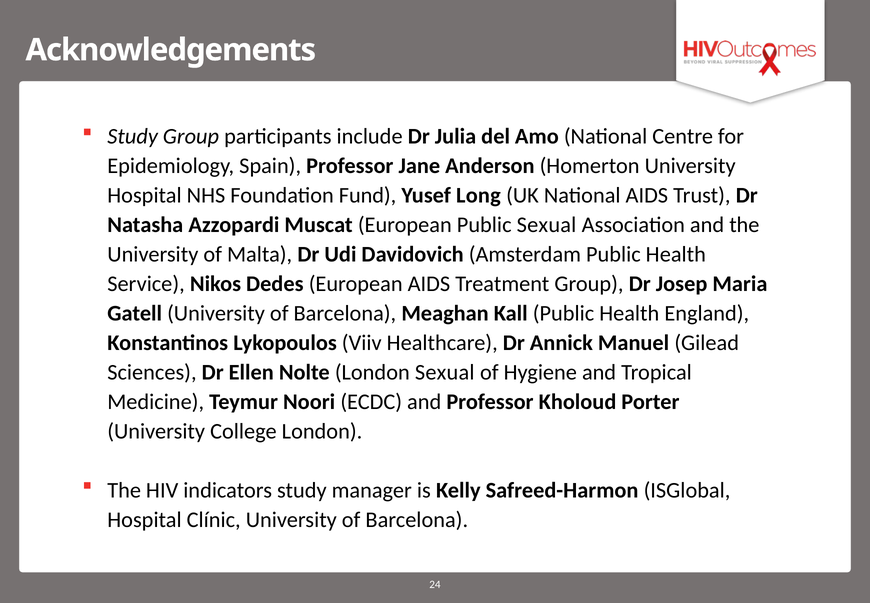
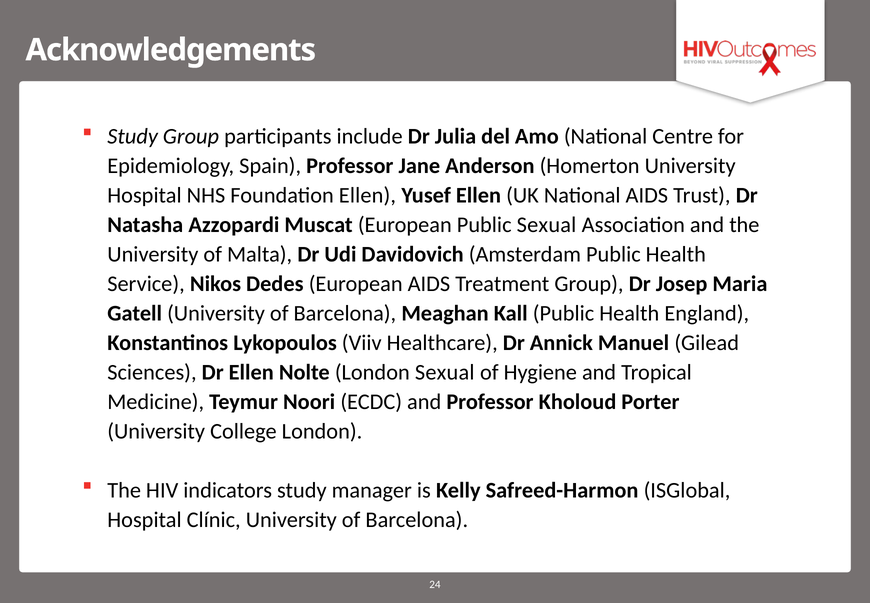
Foundation Fund: Fund -> Ellen
Yusef Long: Long -> Ellen
